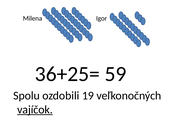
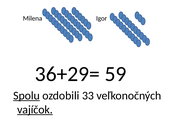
36+25=: 36+25= -> 36+29=
Spolu underline: none -> present
19: 19 -> 33
